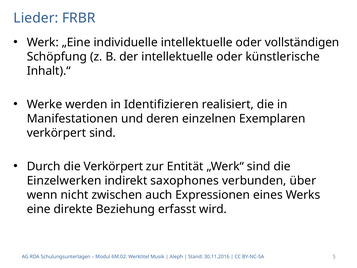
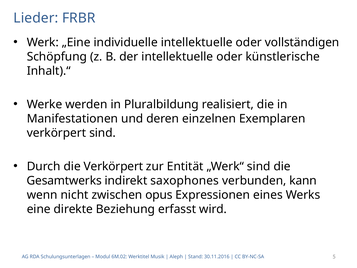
Identifizieren: Identifizieren -> Pluralbildung
Einzelwerken: Einzelwerken -> Gesamtwerks
über: über -> kann
auch: auch -> opus
